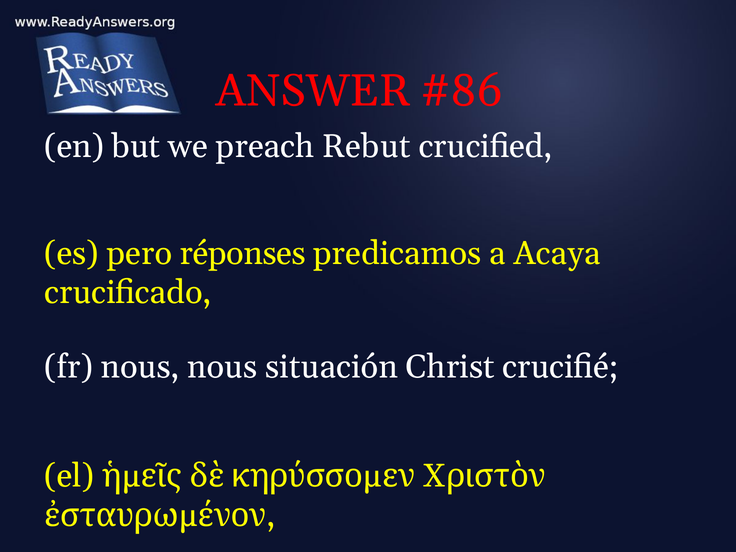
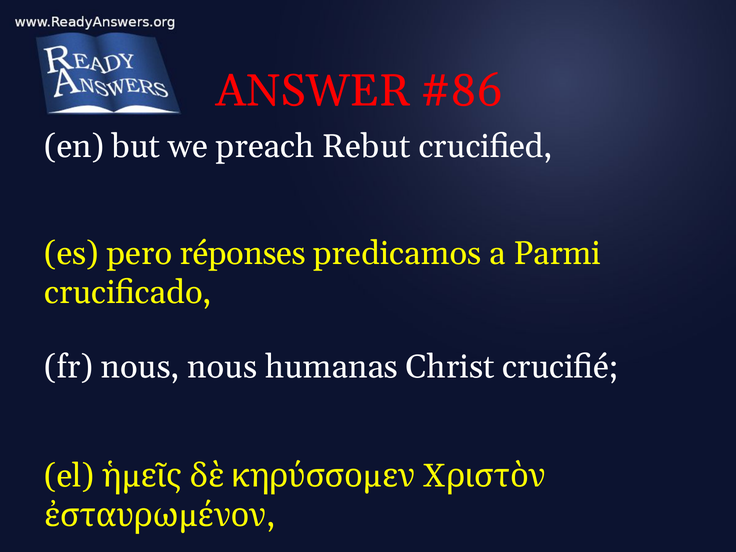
Acaya: Acaya -> Parmi
situación: situación -> humanas
